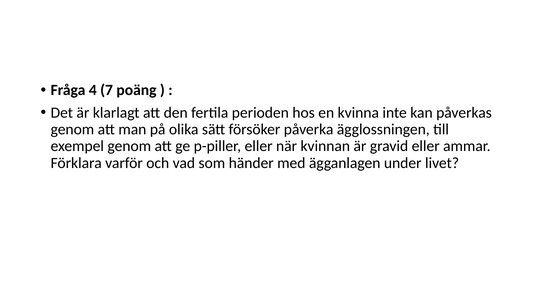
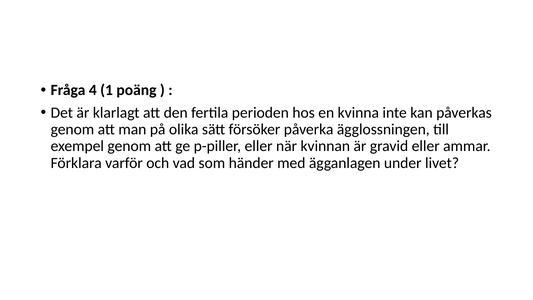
7: 7 -> 1
